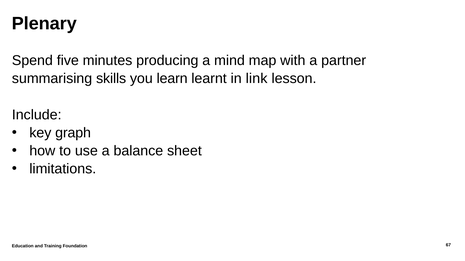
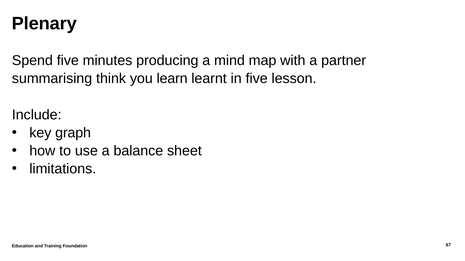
skills: skills -> think
in link: link -> five
